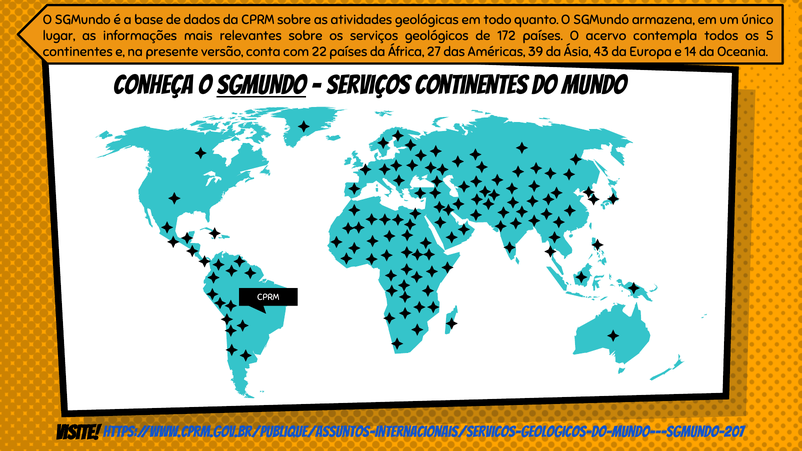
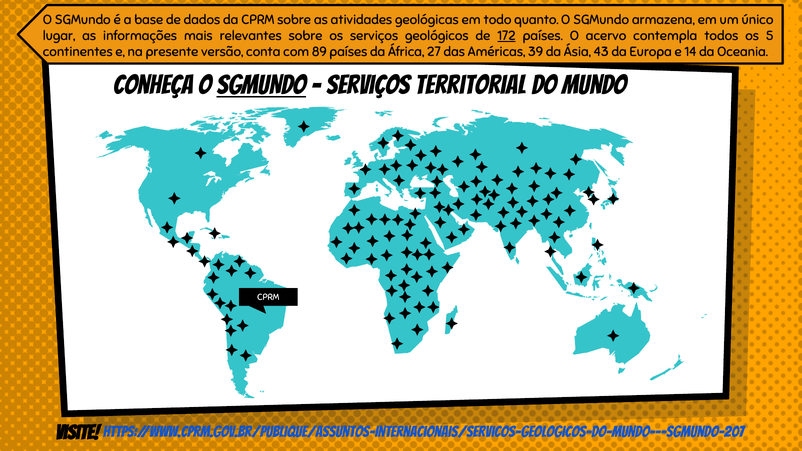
172 underline: none -> present
22: 22 -> 89
serviços continentes: continentes -> territorial
